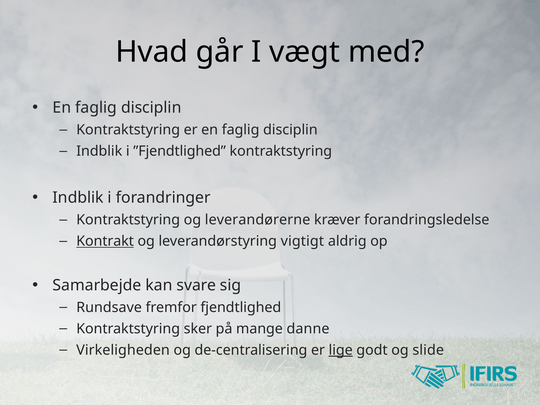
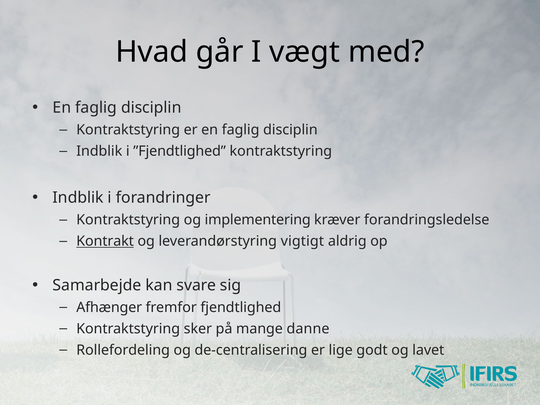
leverandørerne: leverandørerne -> implementering
Rundsave: Rundsave -> Afhænger
Virkeligheden: Virkeligheden -> Rollefordeling
lige underline: present -> none
slide: slide -> lavet
